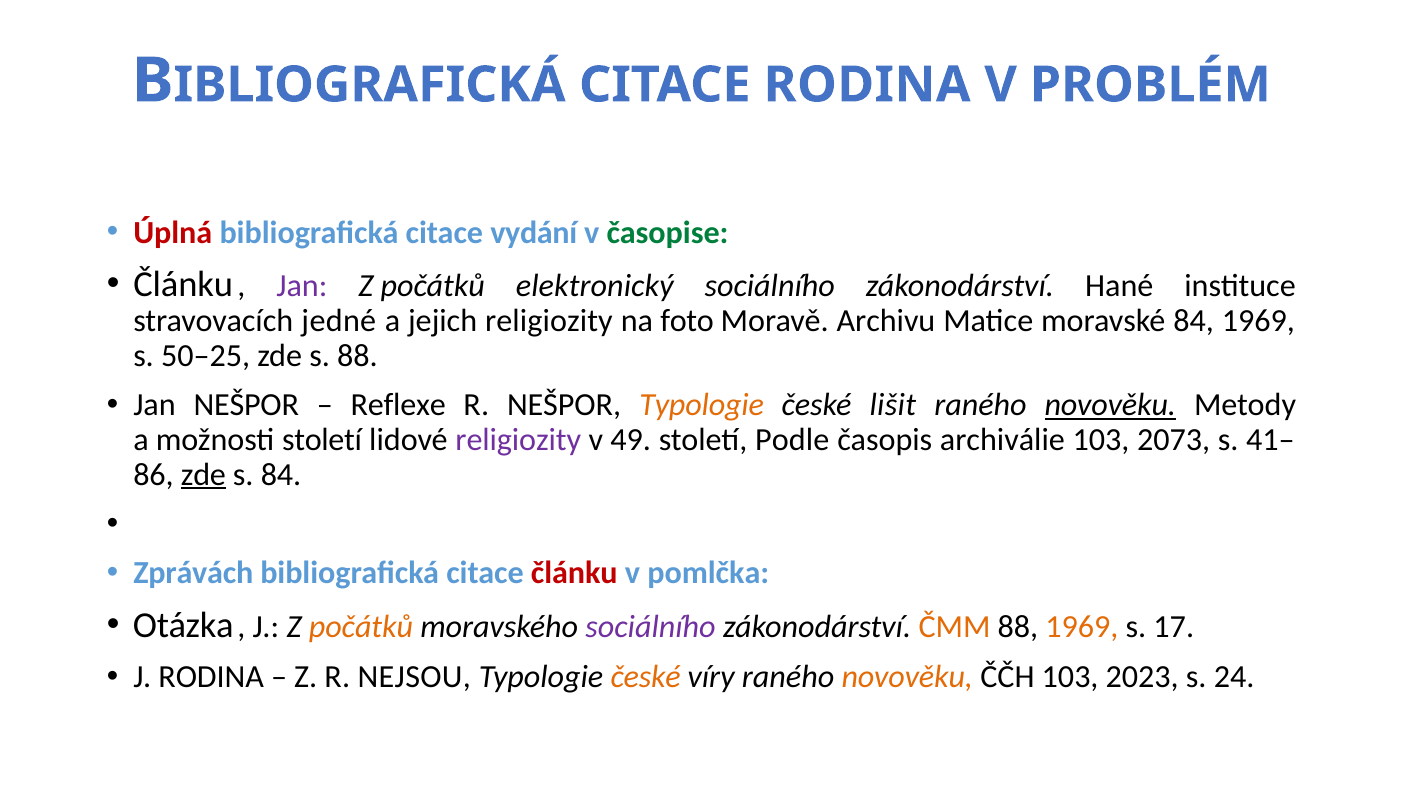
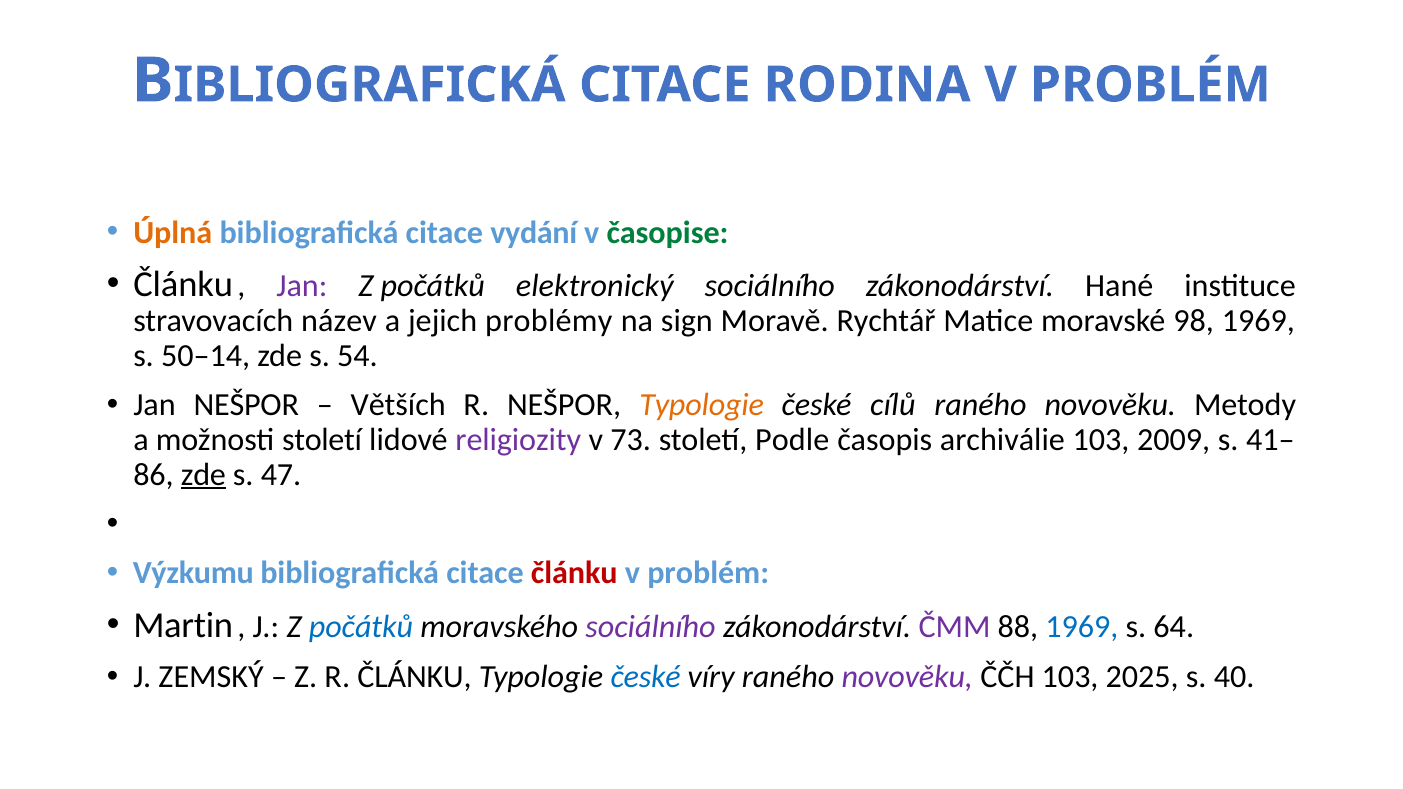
Úplná colour: red -> orange
jedné: jedné -> název
jejich religiozity: religiozity -> problémy
foto: foto -> sign
Archivu: Archivu -> Rychtář
moravské 84: 84 -> 98
50–25: 50–25 -> 50–14
s 88: 88 -> 54
Reflexe: Reflexe -> Větších
lišit: lišit -> cílů
novověku at (1110, 405) underline: present -> none
49: 49 -> 73
2073: 2073 -> 2009
s 84: 84 -> 47
Zprávách: Zprávách -> Výzkumu
pomlčka at (708, 573): pomlčka -> problém
Otázka: Otázka -> Martin
počátků at (361, 627) colour: orange -> blue
ČMM colour: orange -> purple
1969 at (1082, 627) colour: orange -> blue
17: 17 -> 64
J RODINA: RODINA -> ZEMSKÝ
R NEJSOU: NEJSOU -> ČLÁNKU
české at (646, 677) colour: orange -> blue
novověku at (907, 677) colour: orange -> purple
2023: 2023 -> 2025
24: 24 -> 40
